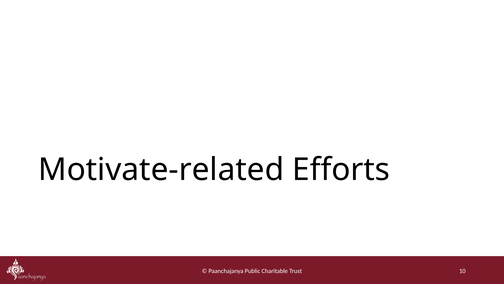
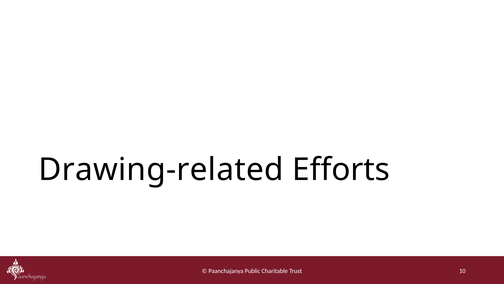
Motivate-related: Motivate-related -> Drawing-related
